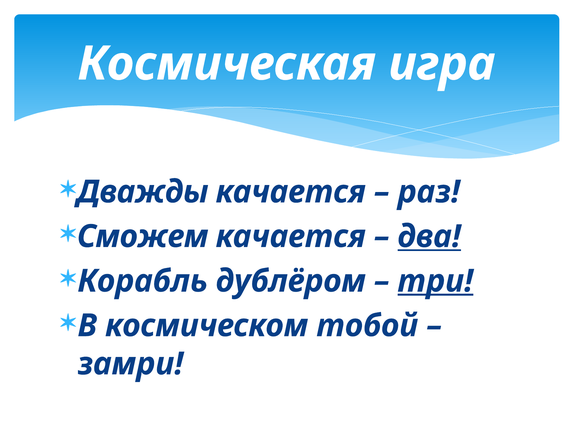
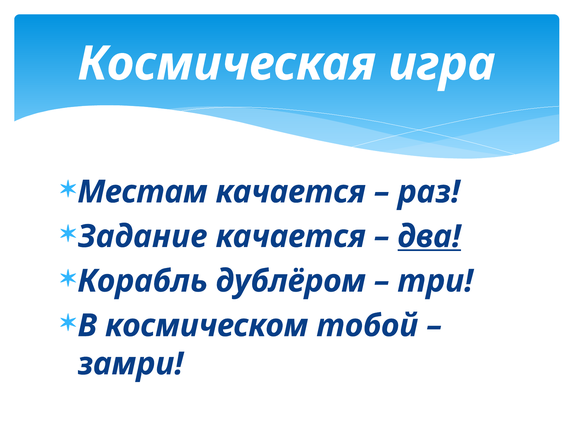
Дважды: Дважды -> Местам
Сможем: Сможем -> Задание
три underline: present -> none
